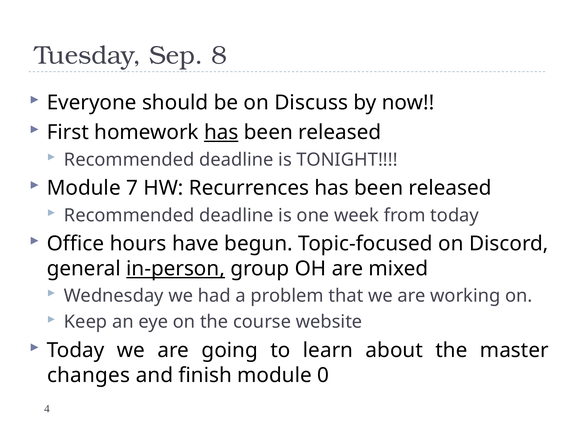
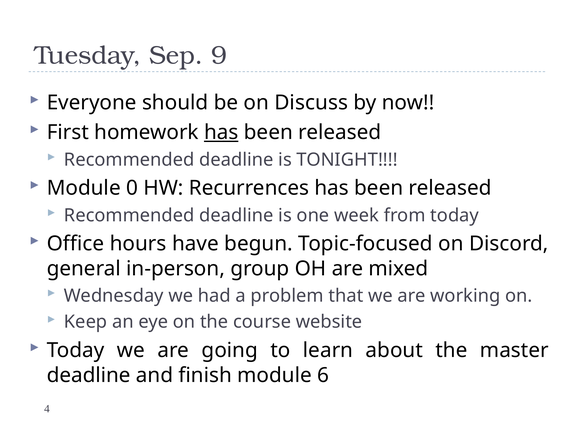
8: 8 -> 9
7: 7 -> 0
in-person underline: present -> none
changes at (89, 376): changes -> deadline
0: 0 -> 6
